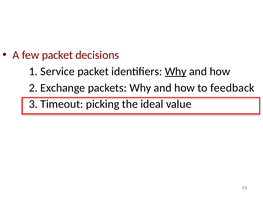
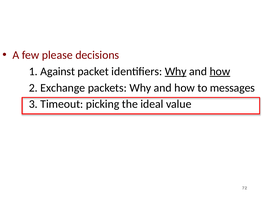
few packet: packet -> please
Service: Service -> Against
how at (220, 72) underline: none -> present
feedback: feedback -> messages
